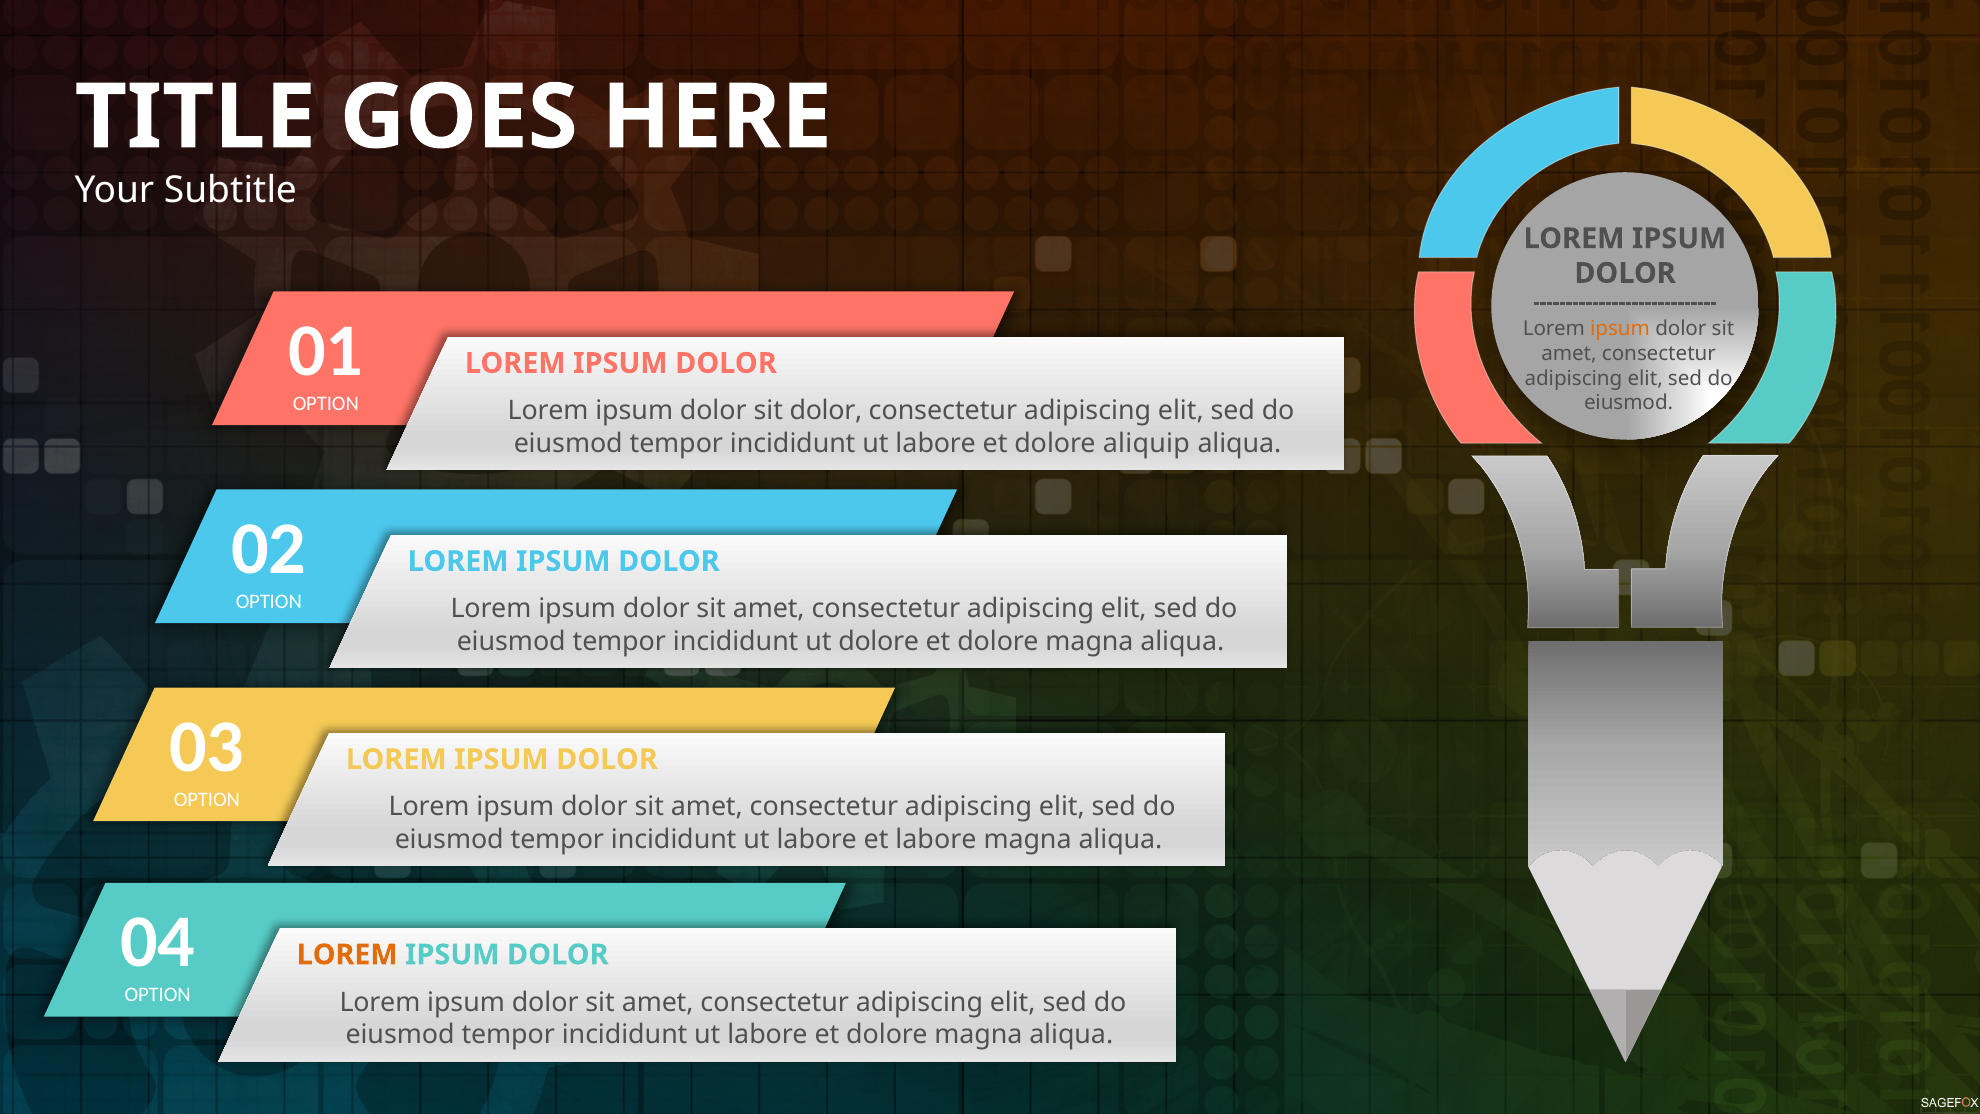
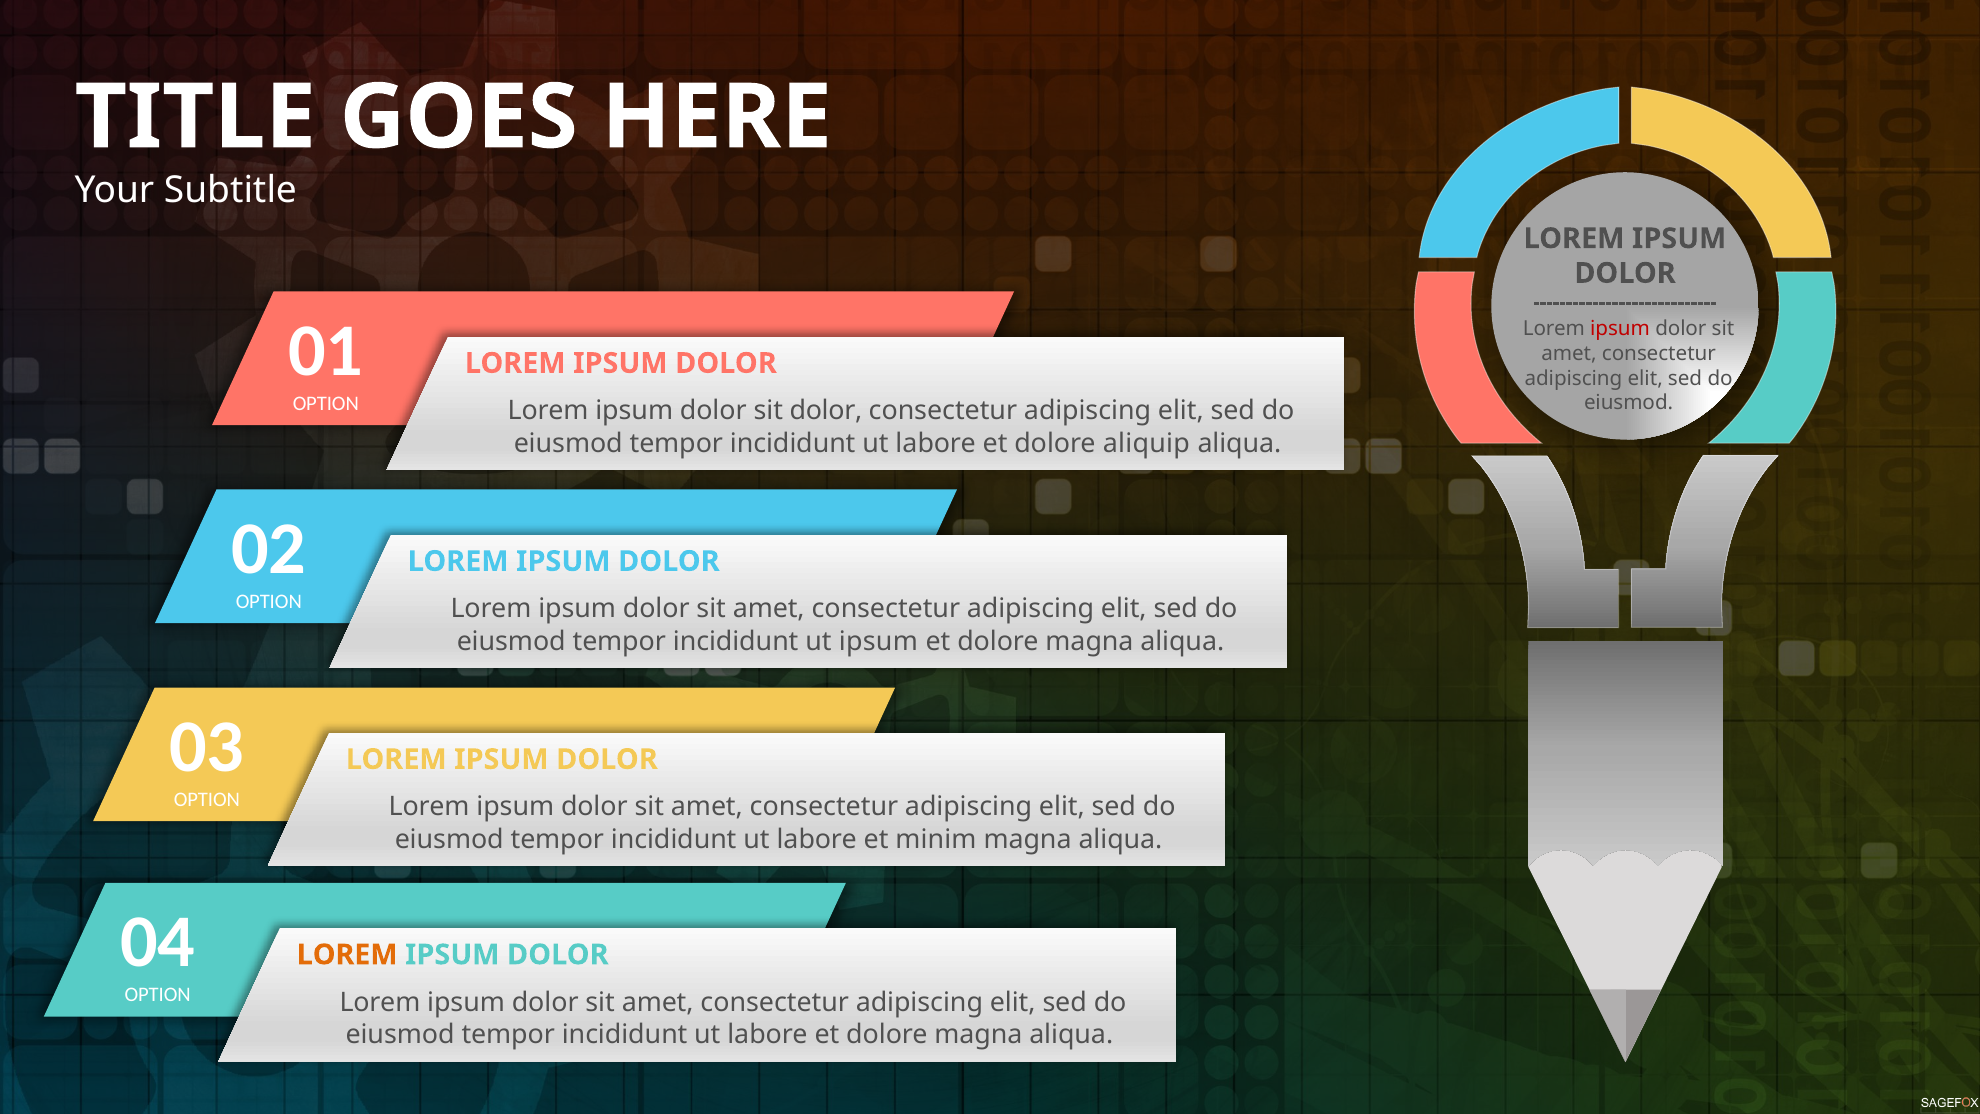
ipsum at (1620, 329) colour: orange -> red
ut dolore: dolore -> ipsum
et labore: labore -> minim
